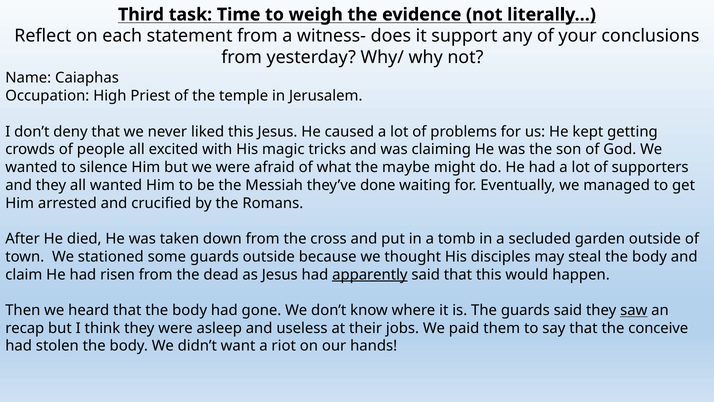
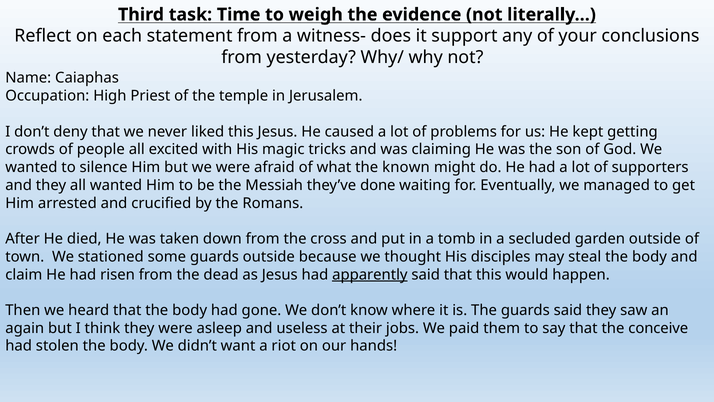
maybe: maybe -> known
saw underline: present -> none
recap: recap -> again
